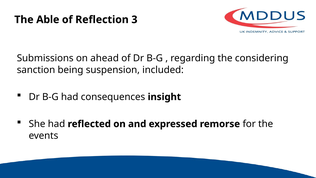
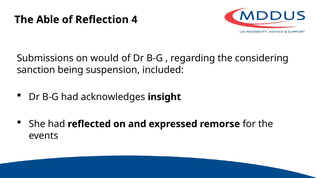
3: 3 -> 4
ahead: ahead -> would
consequences: consequences -> acknowledges
